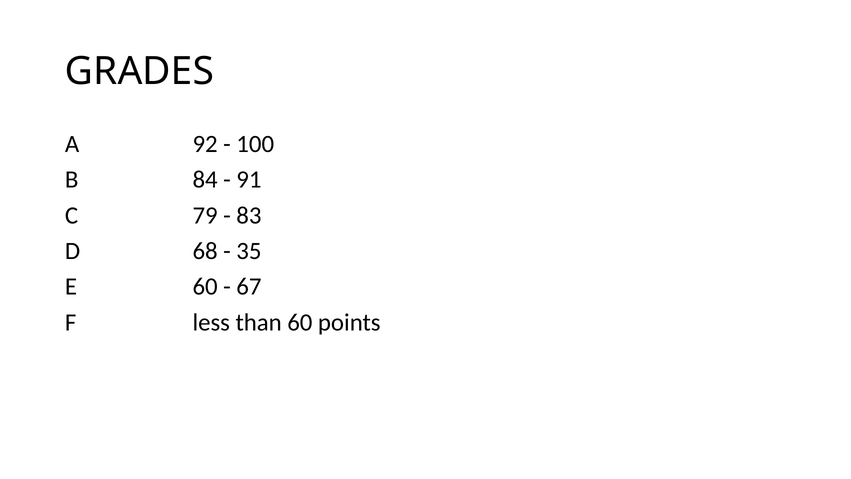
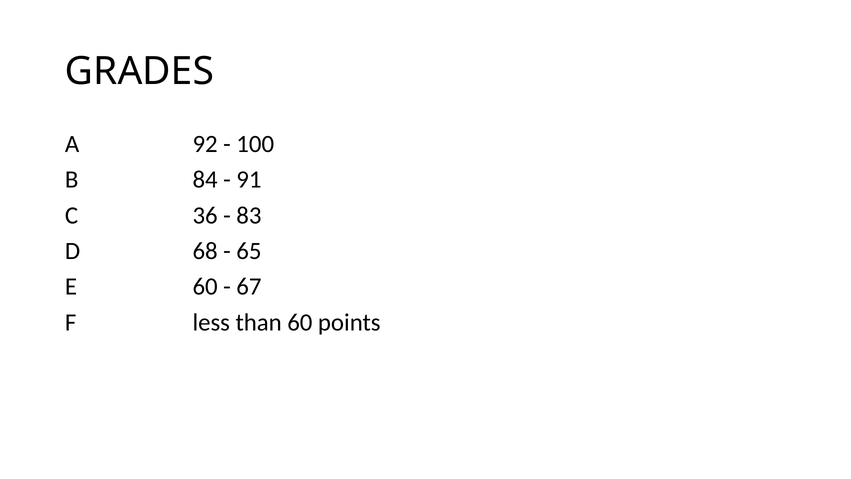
79: 79 -> 36
35: 35 -> 65
